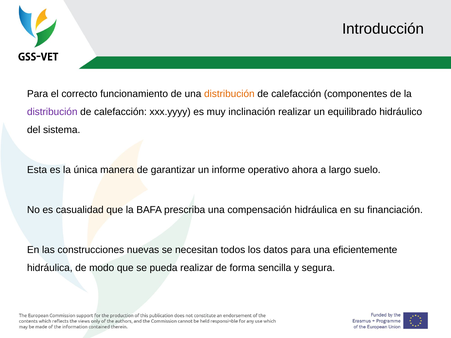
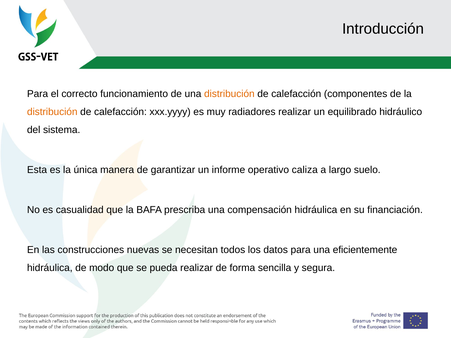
distribución at (52, 112) colour: purple -> orange
inclinación: inclinación -> radiadores
ahora: ahora -> caliza
